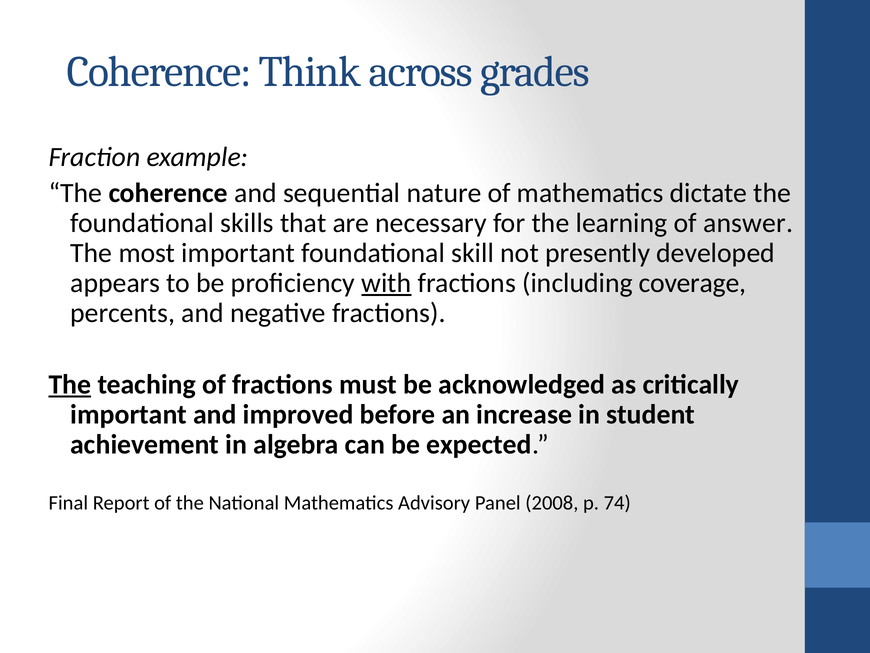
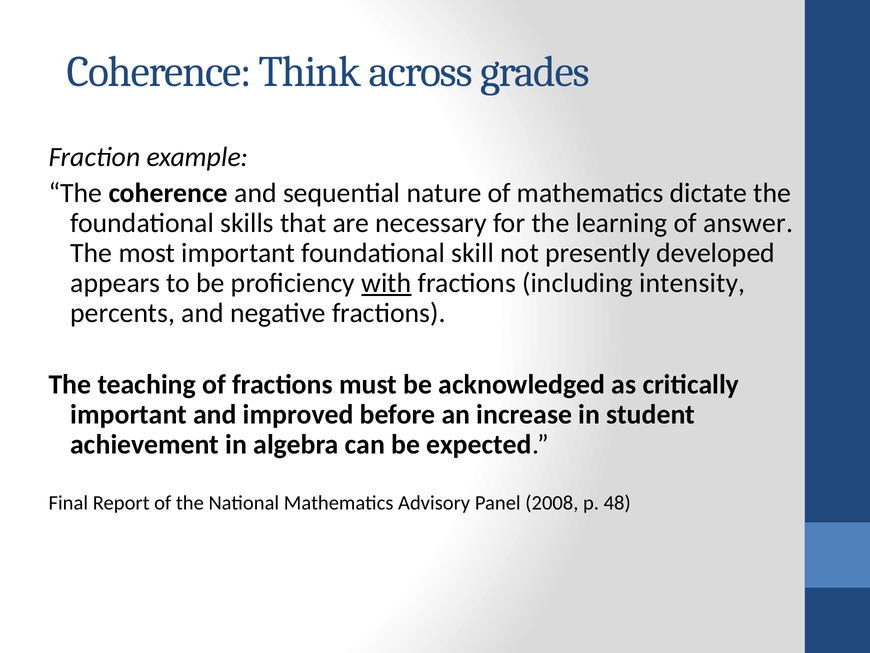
coverage: coverage -> intensity
The at (70, 384) underline: present -> none
74: 74 -> 48
